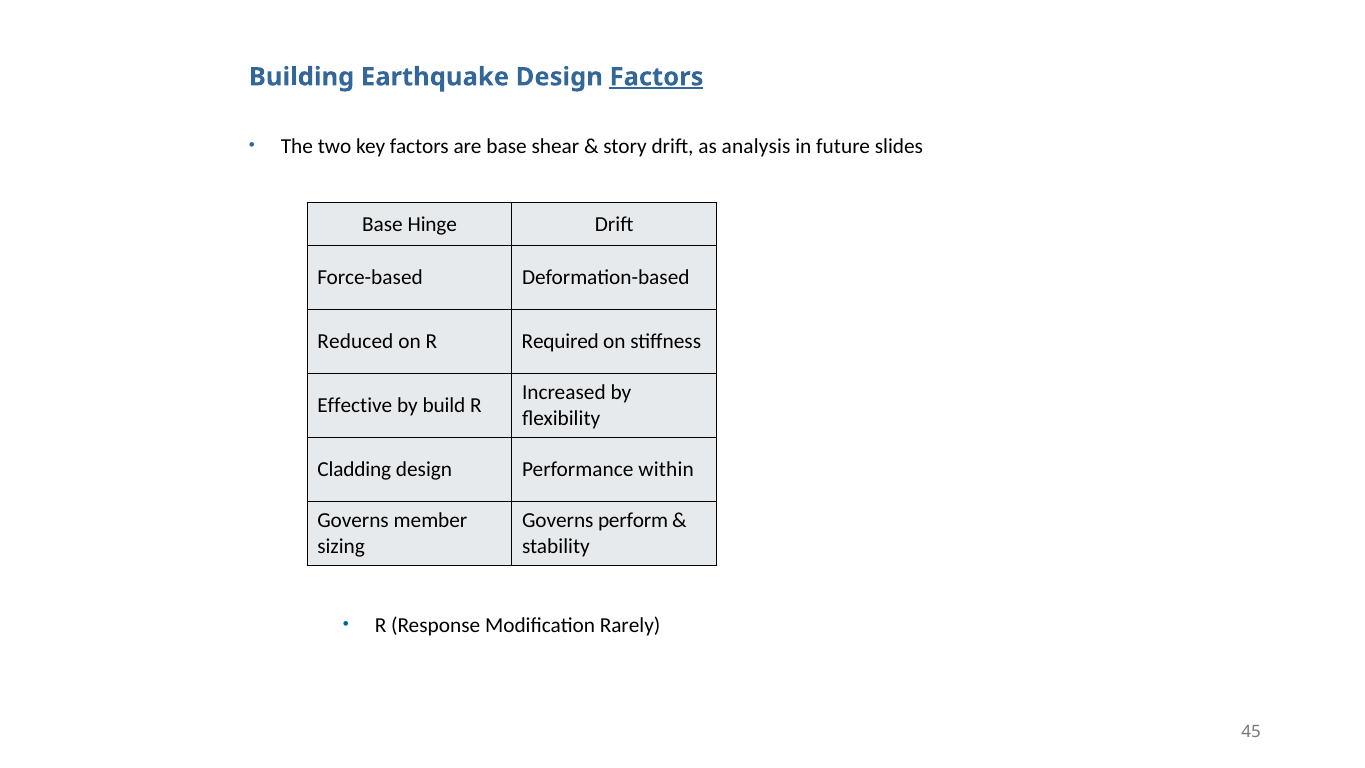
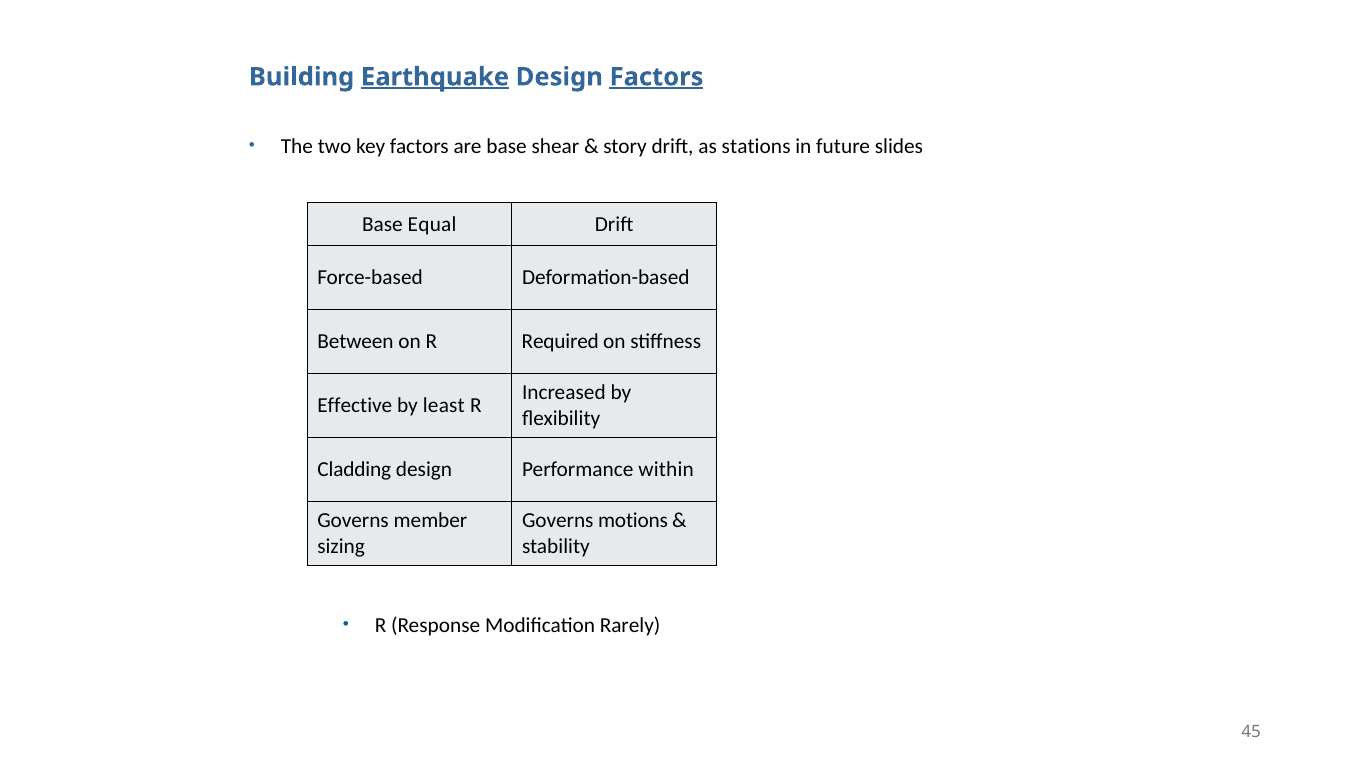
Earthquake underline: none -> present
analysis: analysis -> stations
Hinge: Hinge -> Equal
Reduced: Reduced -> Between
build: build -> least
perform: perform -> motions
